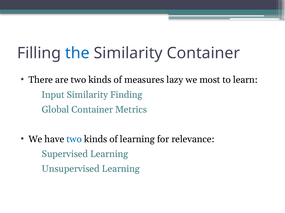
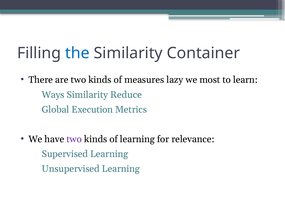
Input: Input -> Ways
Finding: Finding -> Reduce
Global Container: Container -> Execution
two at (74, 140) colour: blue -> purple
